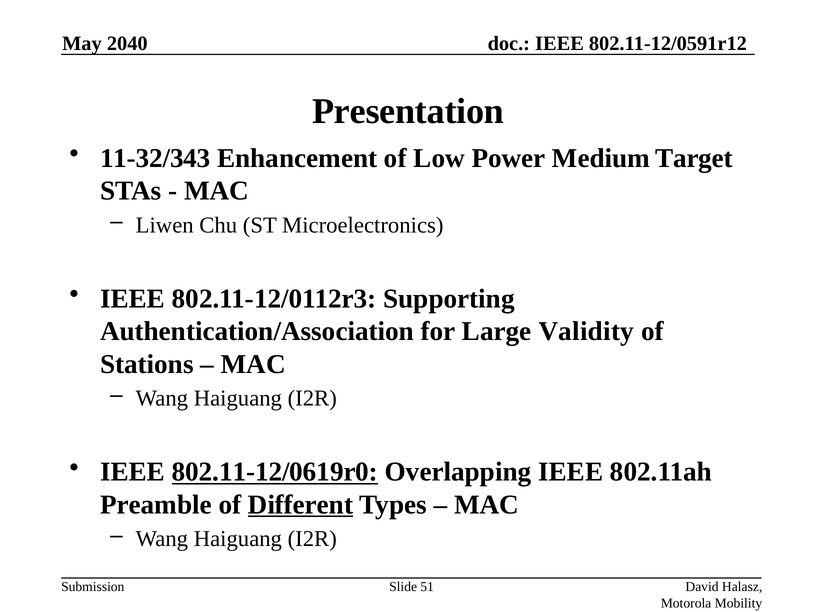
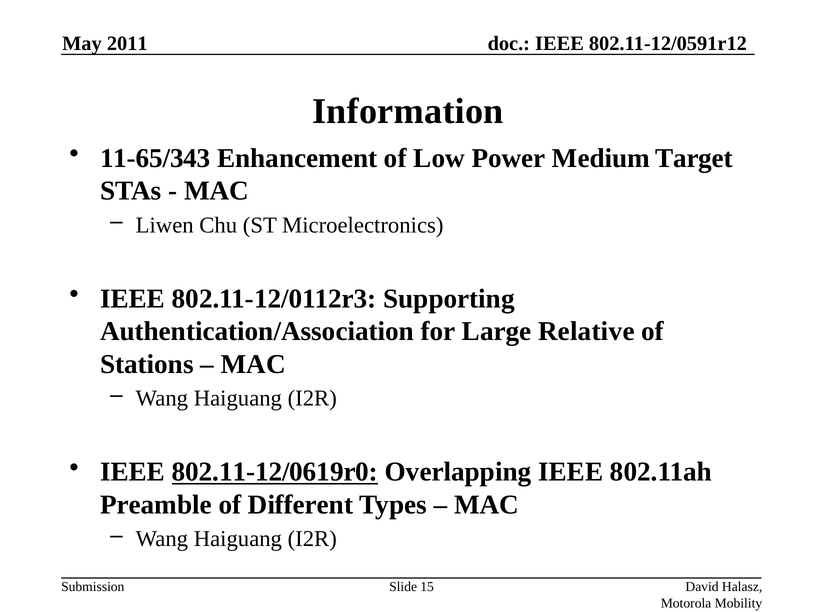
2040: 2040 -> 2011
Presentation: Presentation -> Information
11-32/343: 11-32/343 -> 11-65/343
Validity: Validity -> Relative
Different underline: present -> none
51: 51 -> 15
